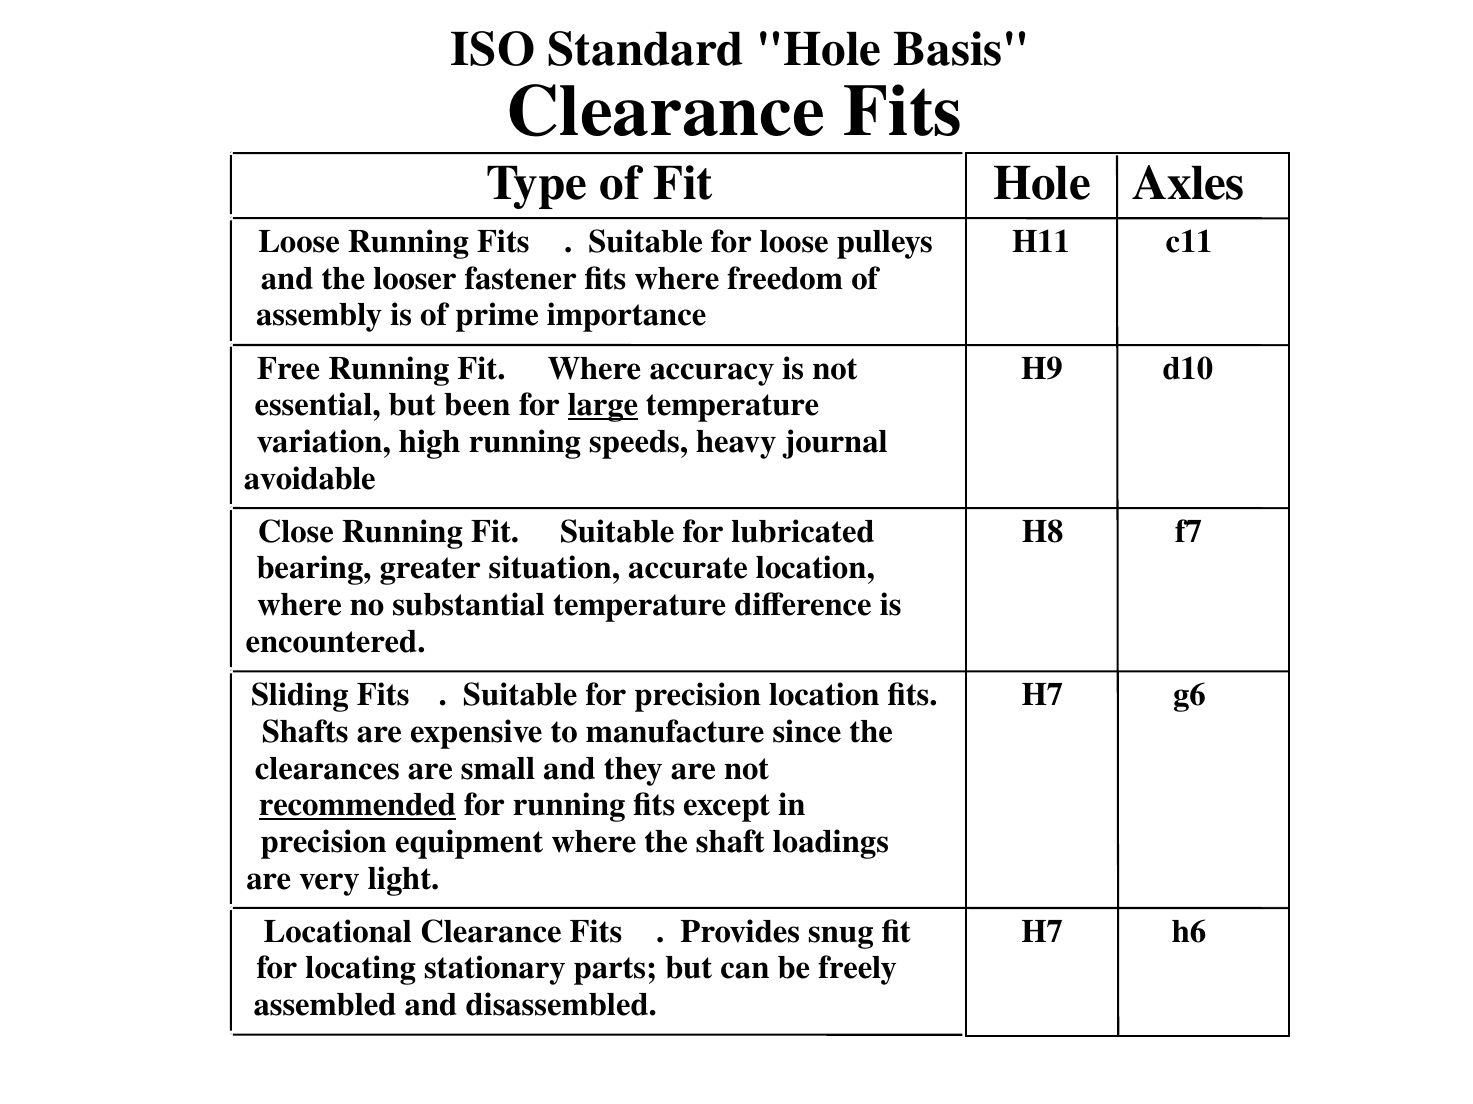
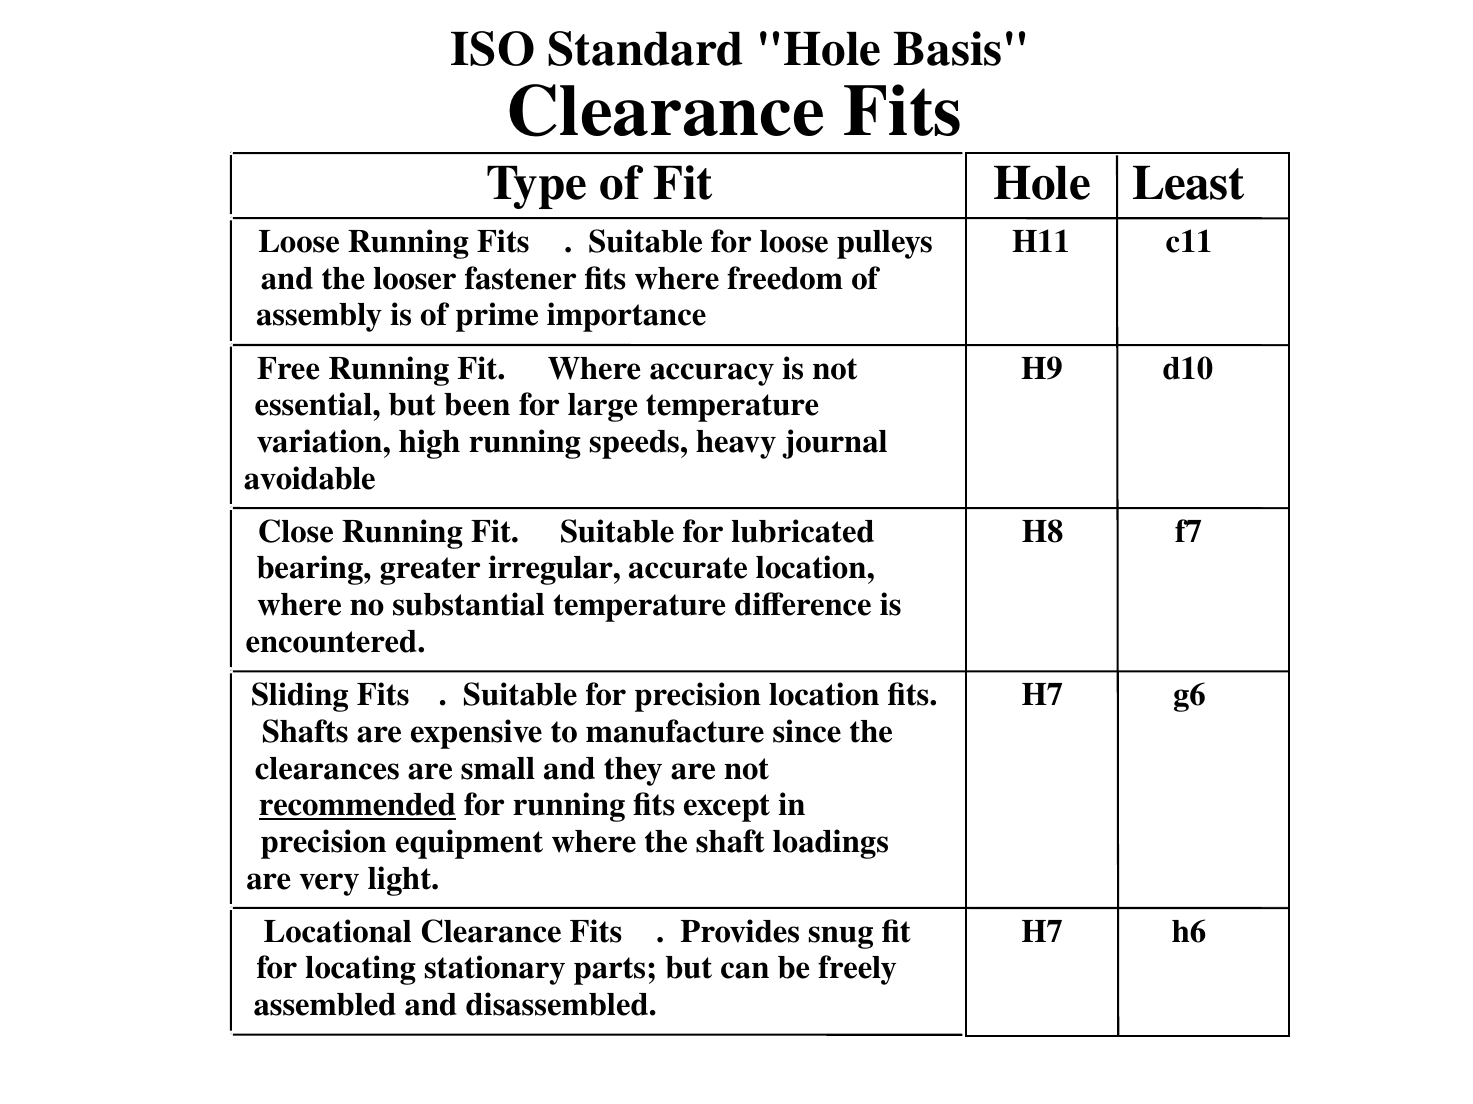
Axles: Axles -> Least
large underline: present -> none
situation: situation -> irregular
